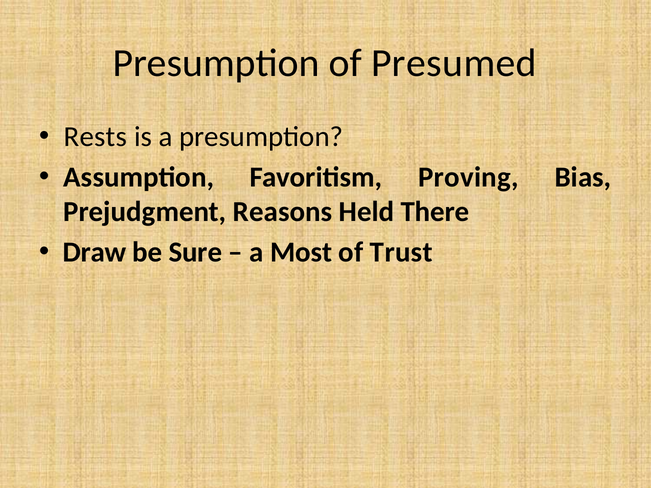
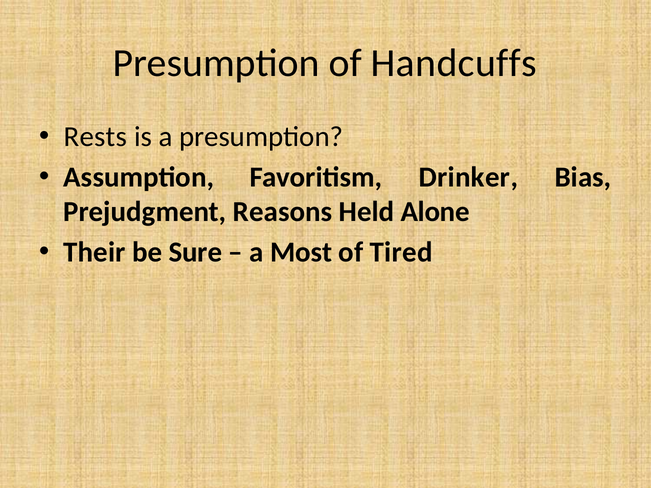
Presumed: Presumed -> Handcuffs
Proving: Proving -> Drinker
There: There -> Alone
Draw: Draw -> Their
Trust: Trust -> Tired
